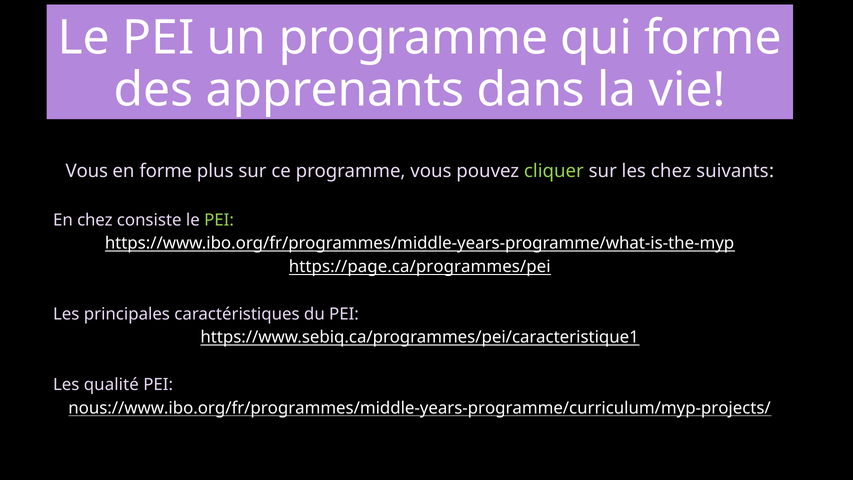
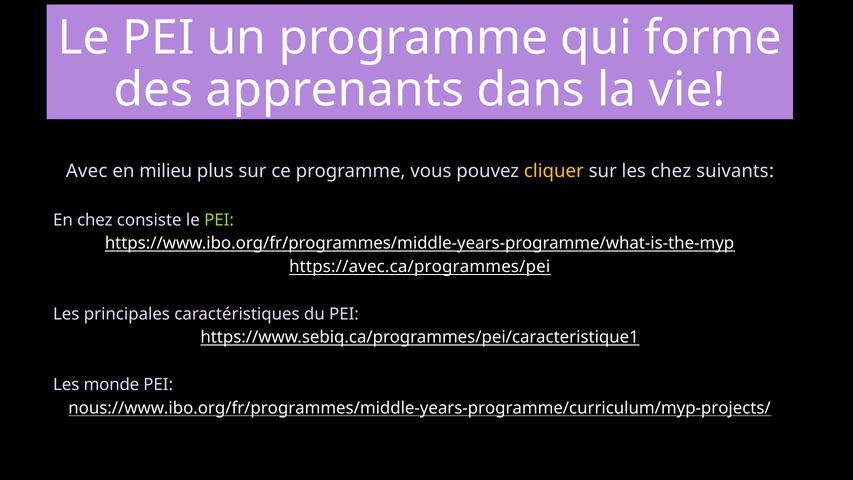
Vous at (87, 171): Vous -> Avec
en forme: forme -> milieu
cliquer colour: light green -> yellow
https://page.ca/programmes/pei: https://page.ca/programmes/pei -> https://avec.ca/programmes/pei
qualité: qualité -> monde
